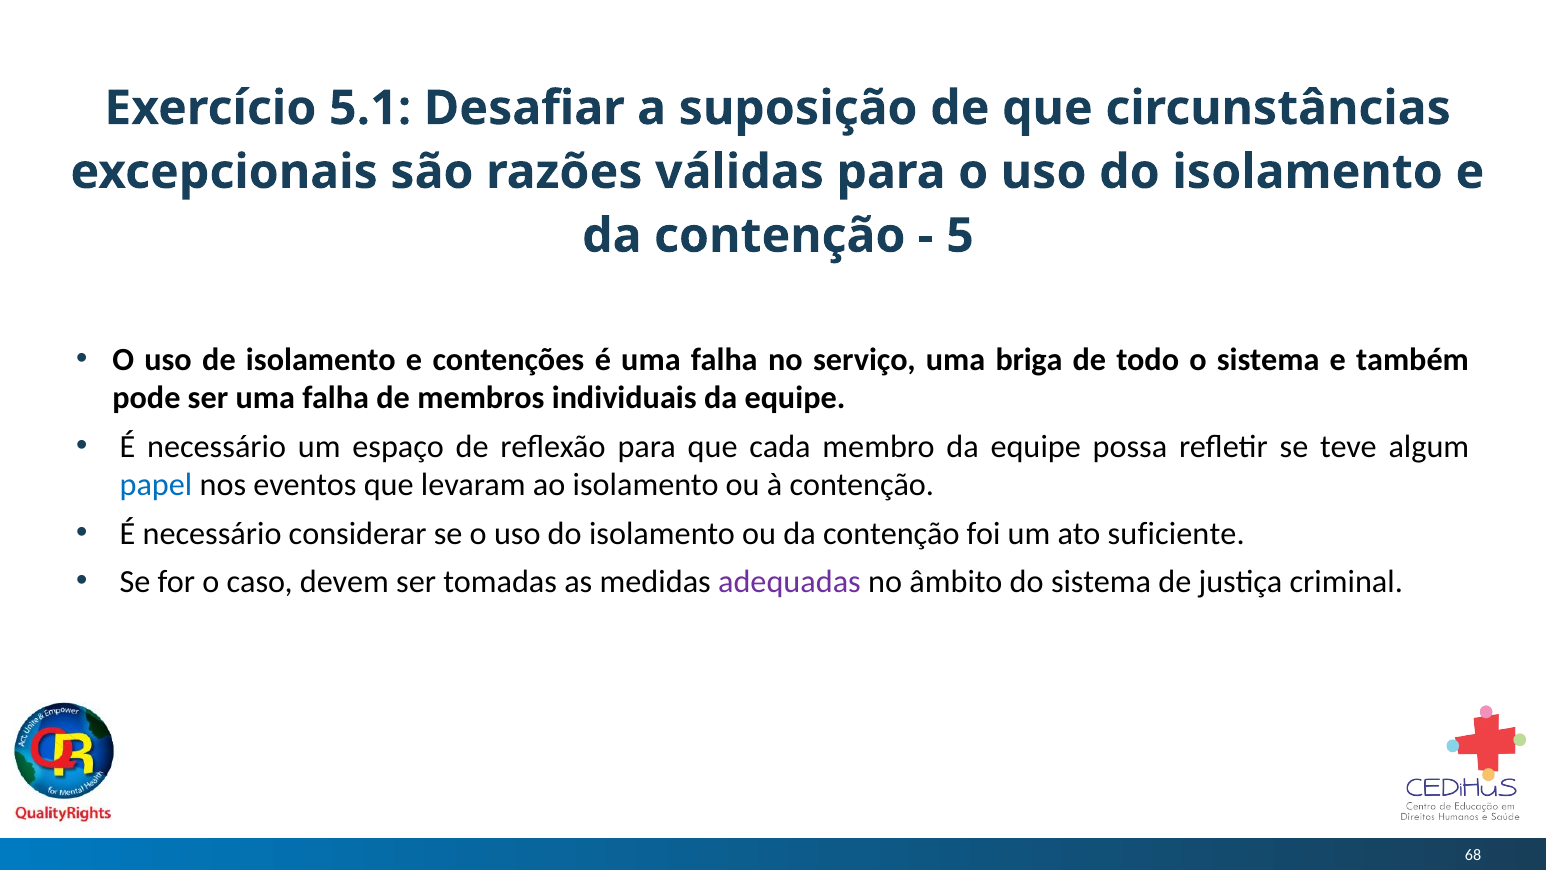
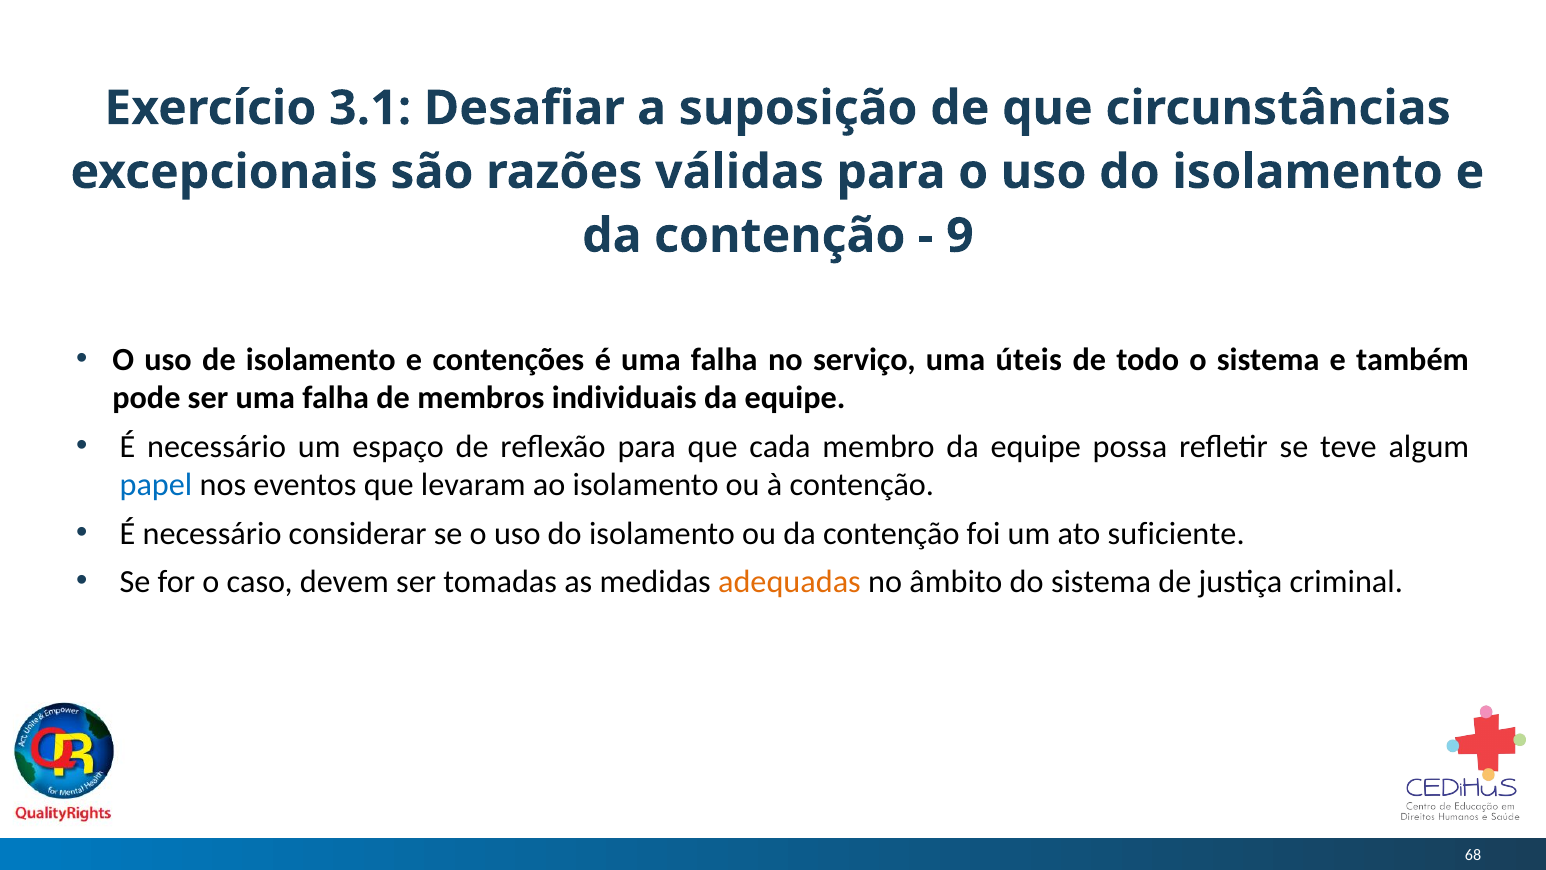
5.1: 5.1 -> 3.1
5: 5 -> 9
briga: briga -> úteis
adequadas colour: purple -> orange
